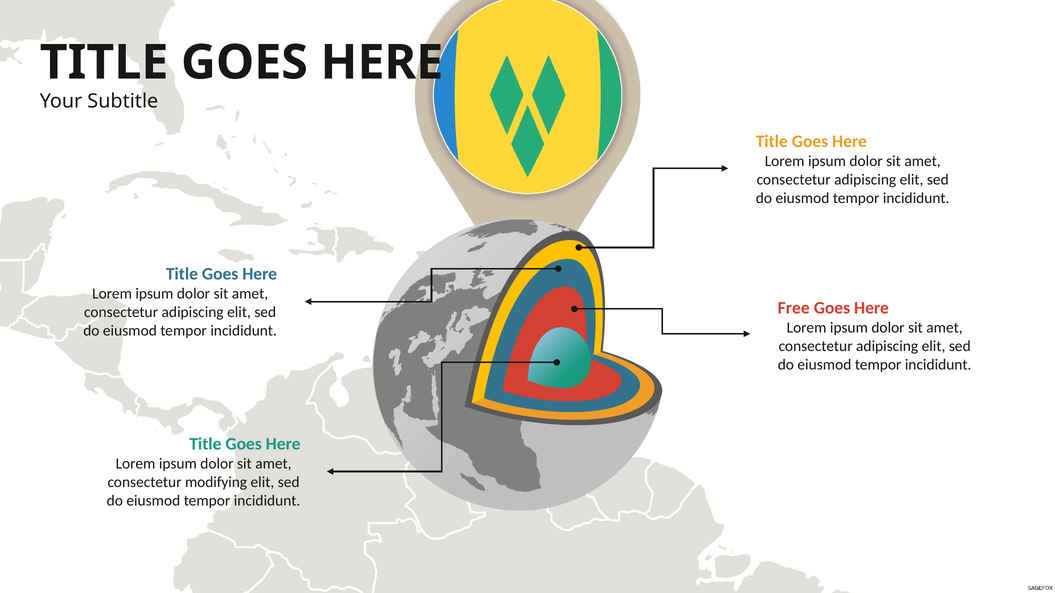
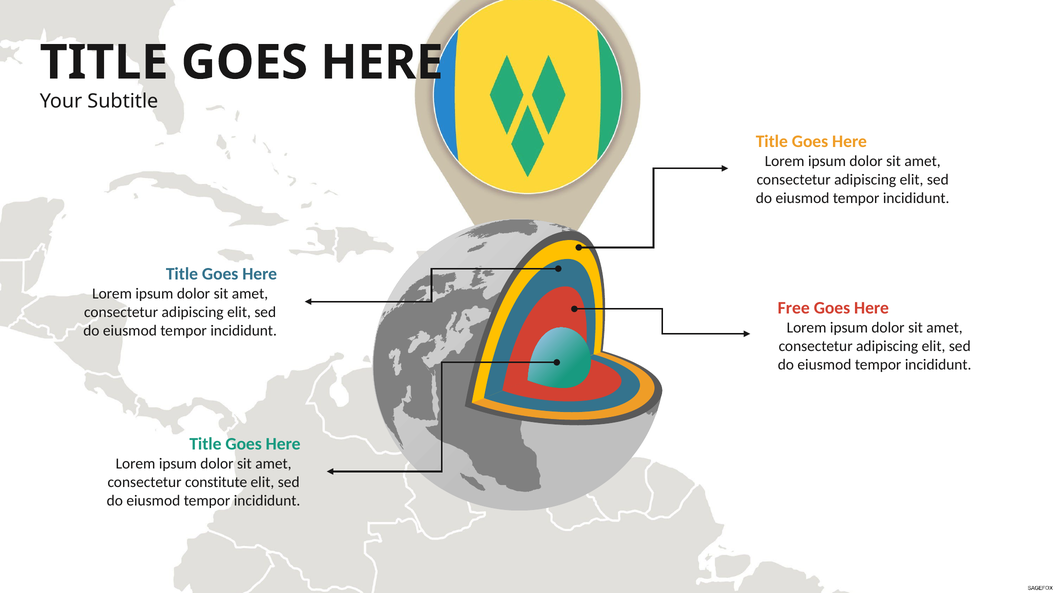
modifying: modifying -> constitute
